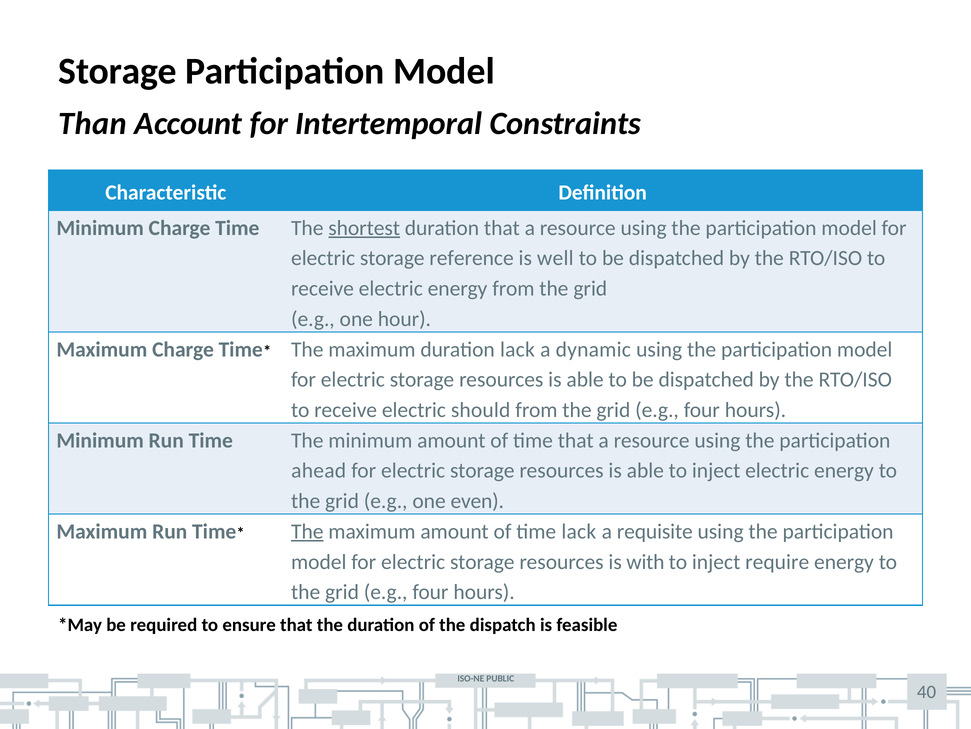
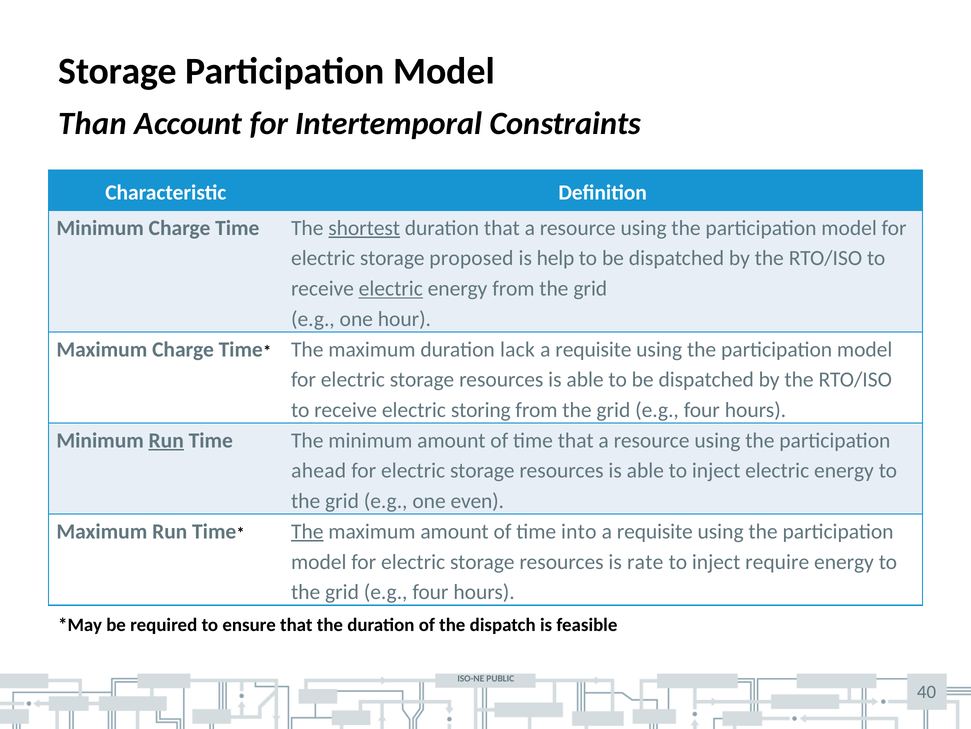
reference: reference -> proposed
well: well -> help
electric at (391, 288) underline: none -> present
dynamic at (593, 349): dynamic -> requisite
should: should -> storing
Run at (166, 440) underline: none -> present
time lack: lack -> into
with: with -> rate
